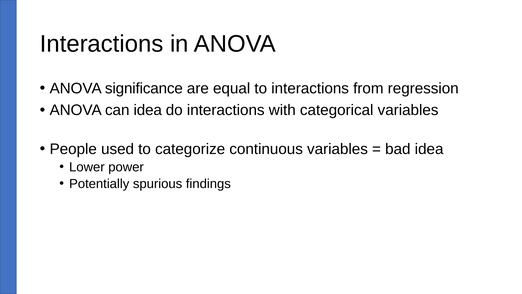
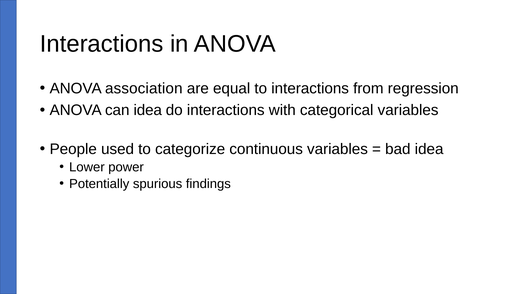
significance: significance -> association
